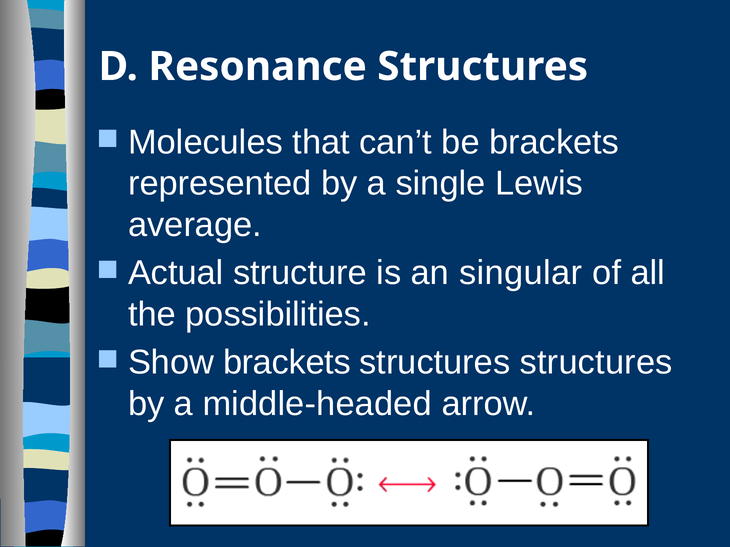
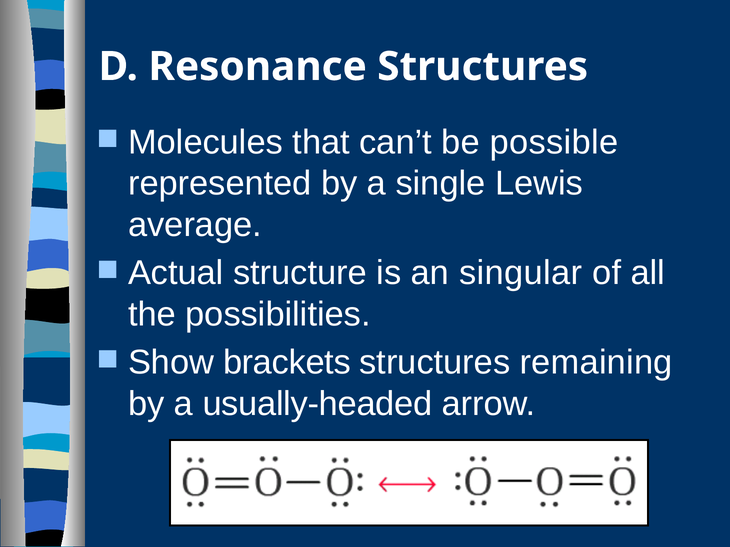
be brackets: brackets -> possible
structures structures: structures -> remaining
middle-headed: middle-headed -> usually-headed
